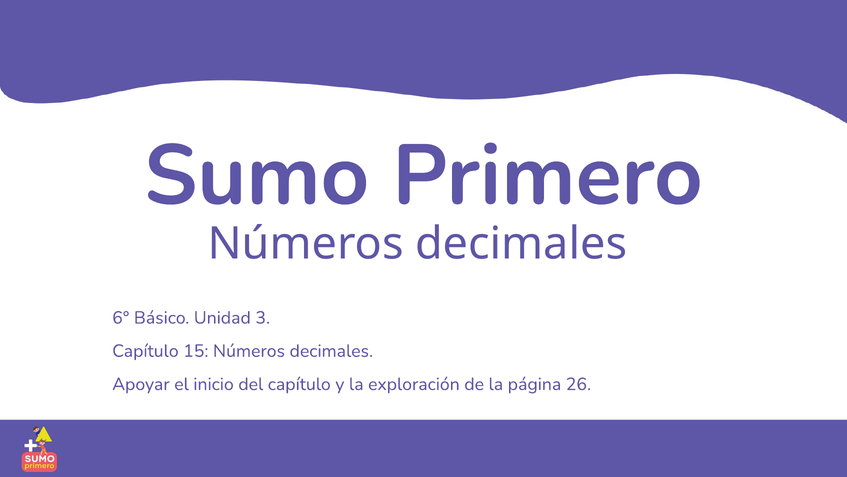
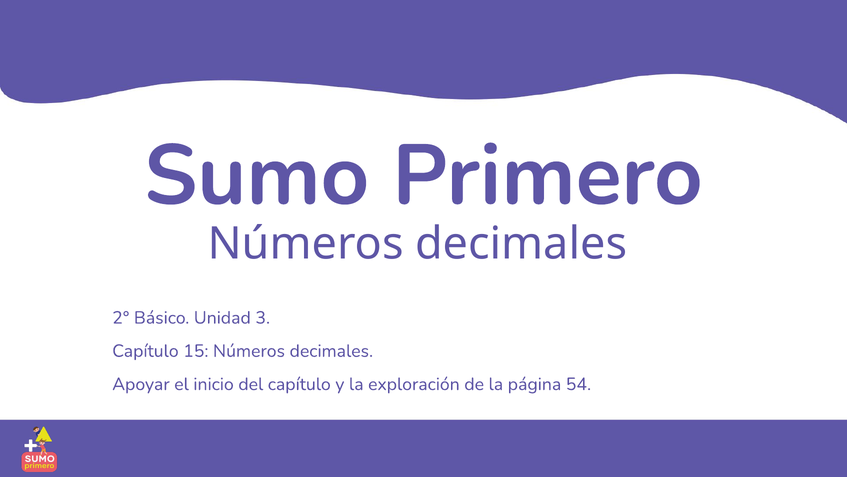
6°: 6° -> 2°
26: 26 -> 54
